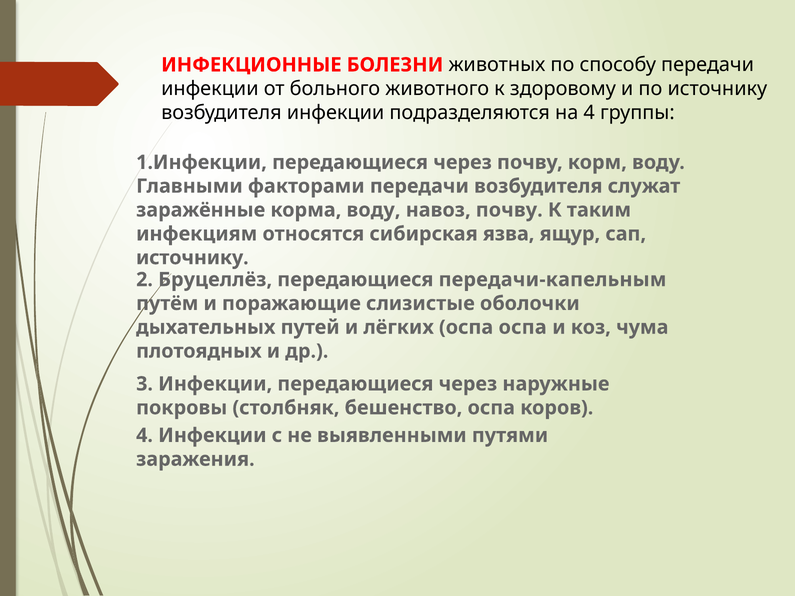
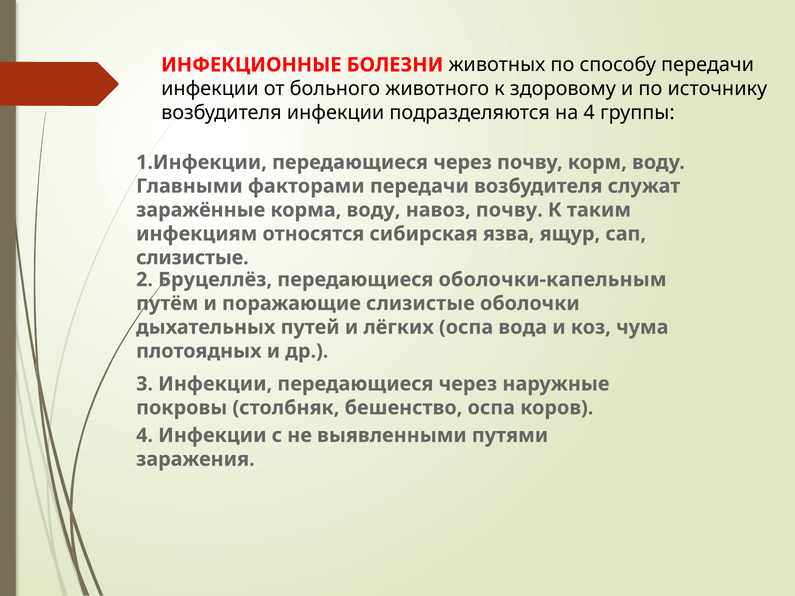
источнику at (192, 258): источнику -> слизистые
передачи-капельным: передачи-капельным -> оболочки-капельным
оспа оспа: оспа -> вода
